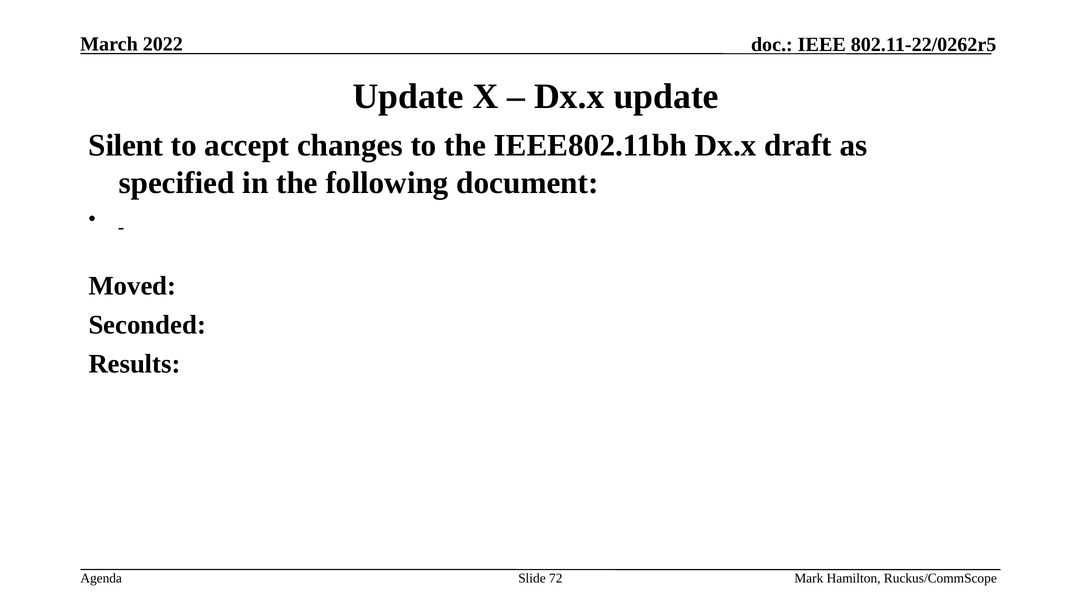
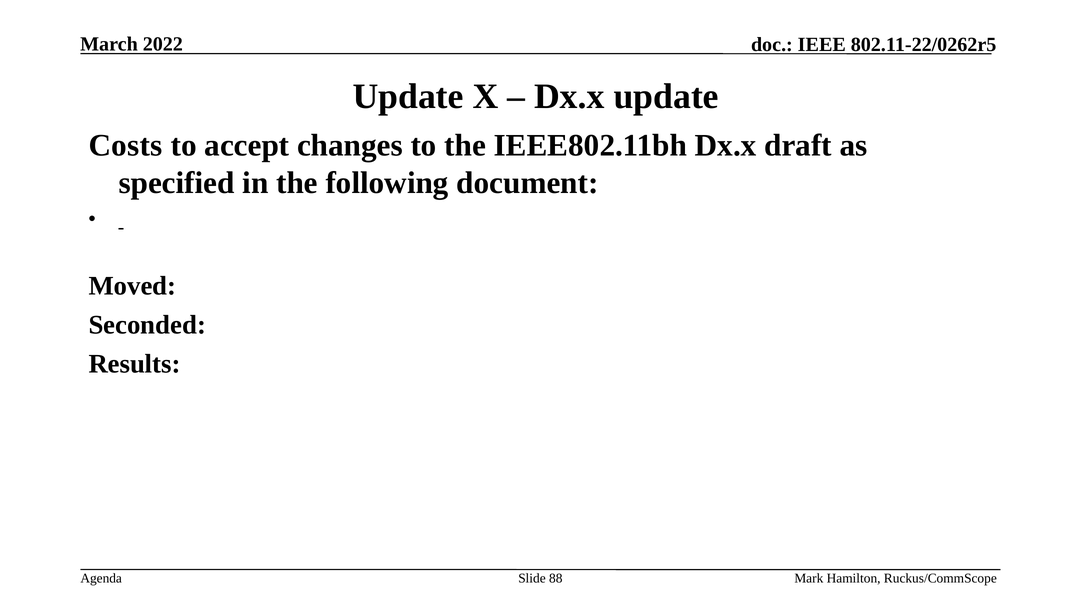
Silent: Silent -> Costs
72: 72 -> 88
